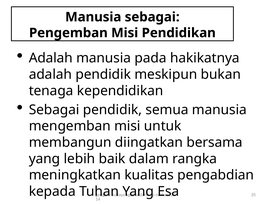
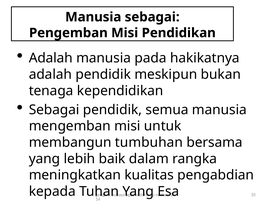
diingatkan: diingatkan -> tumbuhan
